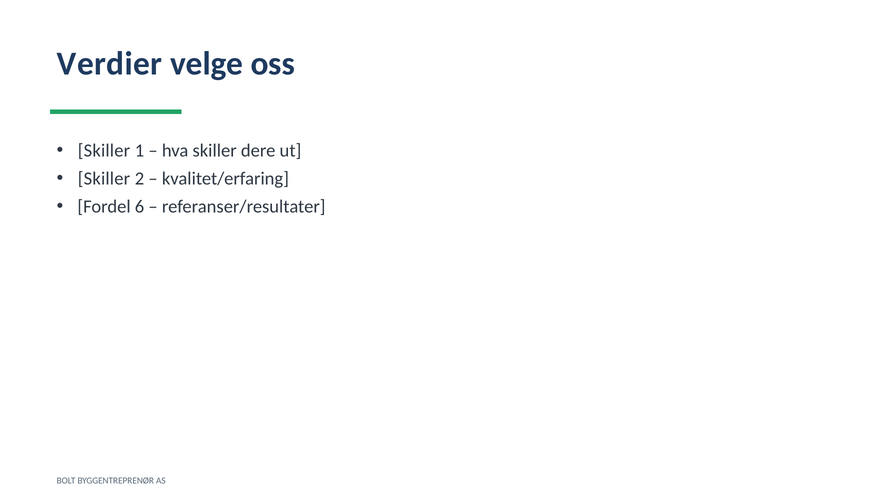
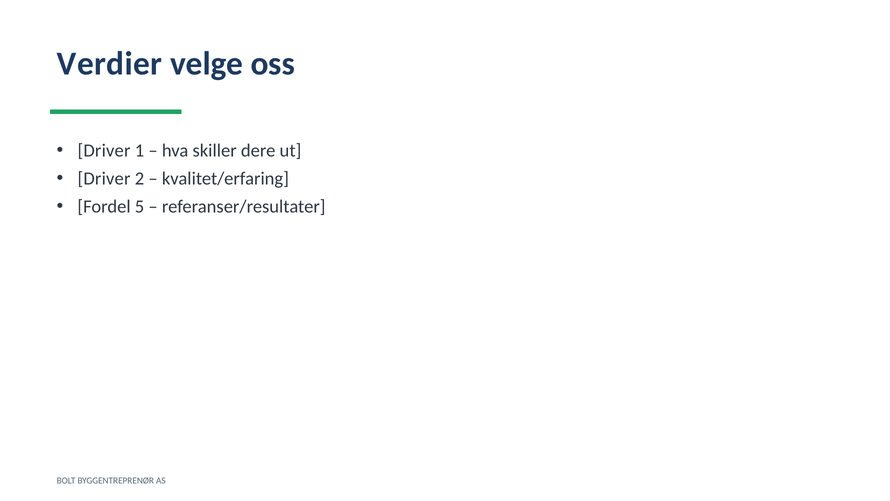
Skiller at (104, 151): Skiller -> Driver
Skiller at (104, 179): Skiller -> Driver
6: 6 -> 5
